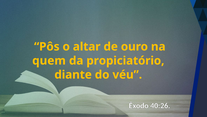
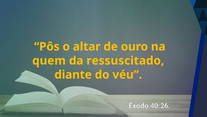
propiciatório: propiciatório -> ressuscitado
